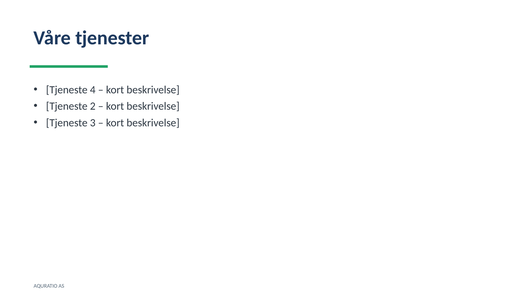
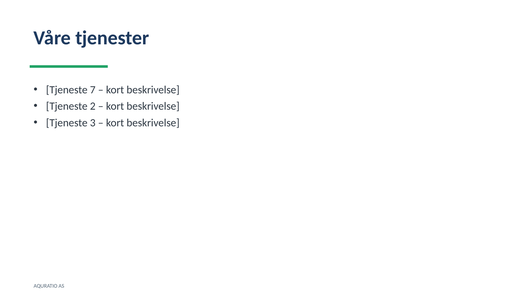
4: 4 -> 7
